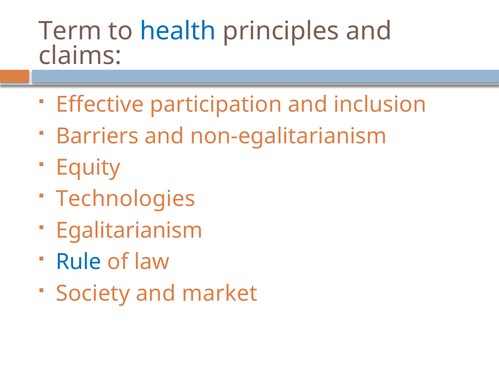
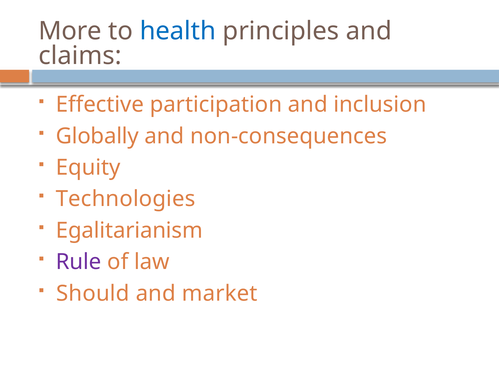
Term: Term -> More
Barriers: Barriers -> Globally
non-egalitarianism: non-egalitarianism -> non-consequences
Rule colour: blue -> purple
Society: Society -> Should
